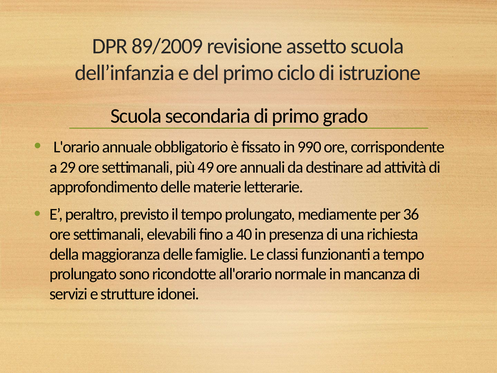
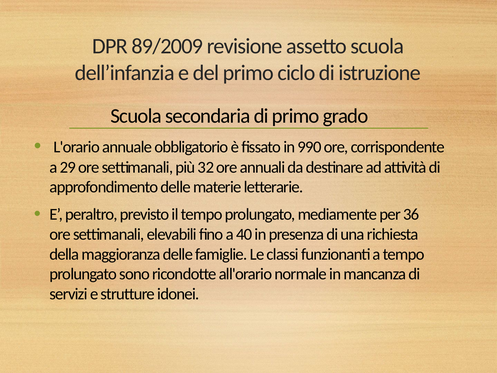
49: 49 -> 32
